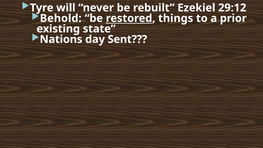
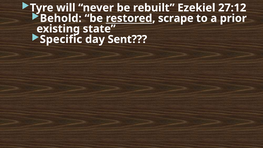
29:12: 29:12 -> 27:12
things: things -> scrape
Nations: Nations -> Specific
